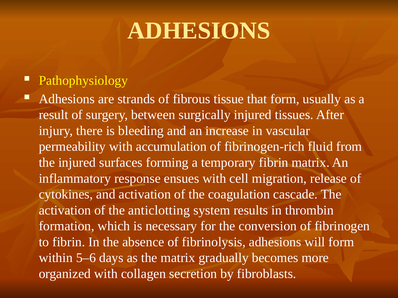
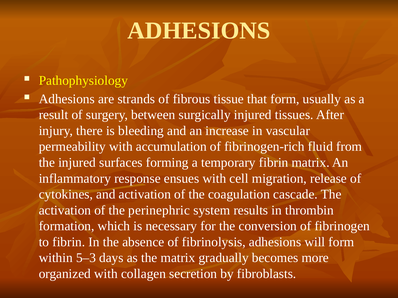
anticlotting: anticlotting -> perinephric
5–6: 5–6 -> 5–3
